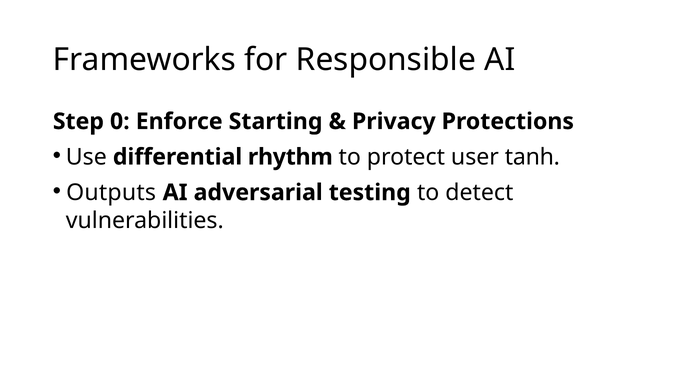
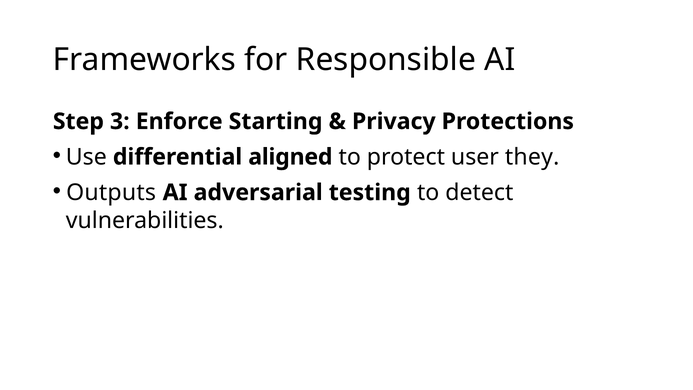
0: 0 -> 3
rhythm: rhythm -> aligned
tanh: tanh -> they
